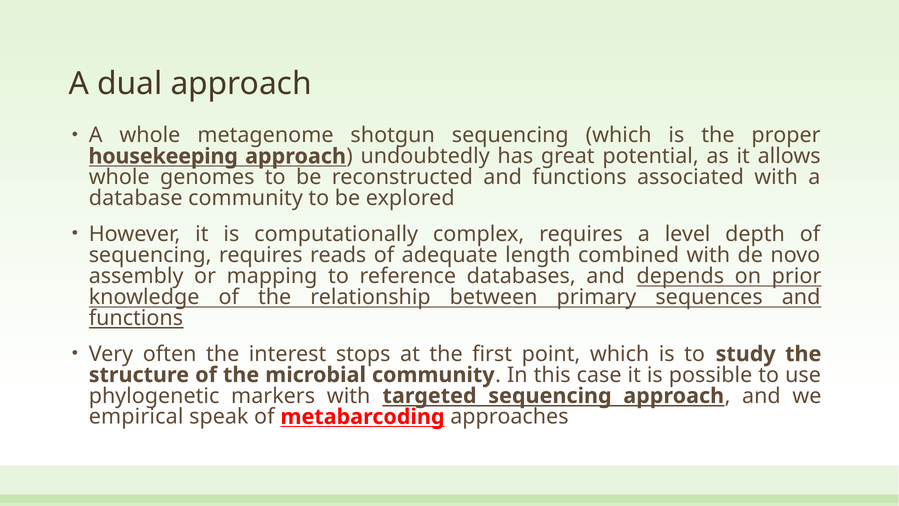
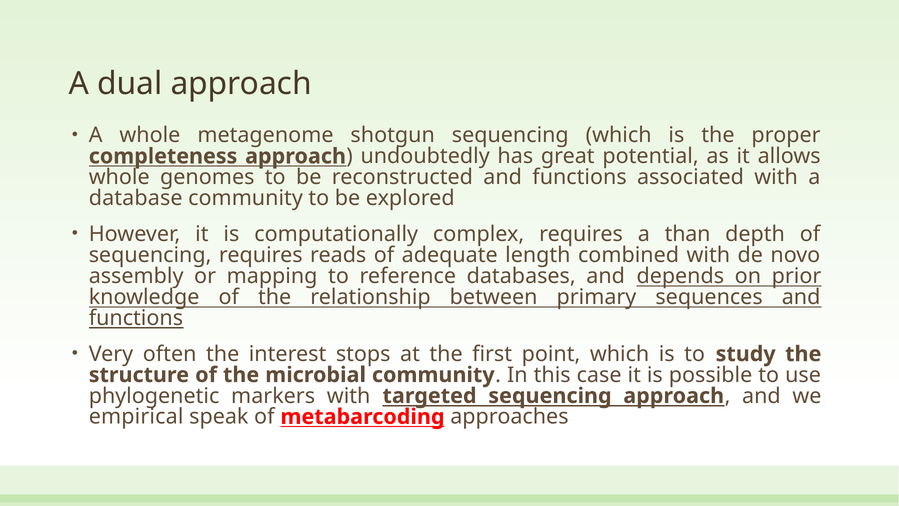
housekeeping: housekeeping -> completeness
level: level -> than
